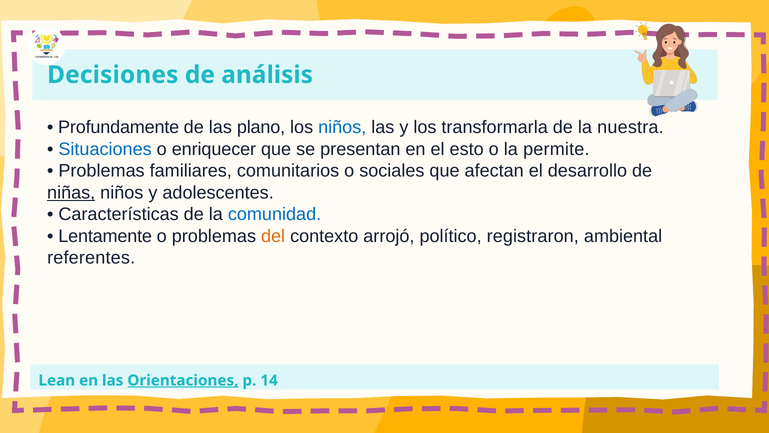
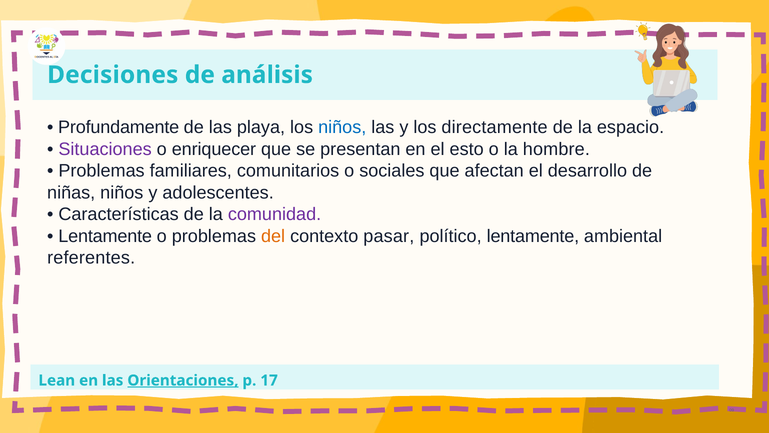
plano: plano -> playa
transformarla: transformarla -> directamente
nuestra: nuestra -> espacio
Situaciones colour: blue -> purple
permite: permite -> hombre
niñas underline: present -> none
comunidad colour: blue -> purple
arrojó: arrojó -> pasar
político registraron: registraron -> lentamente
14: 14 -> 17
